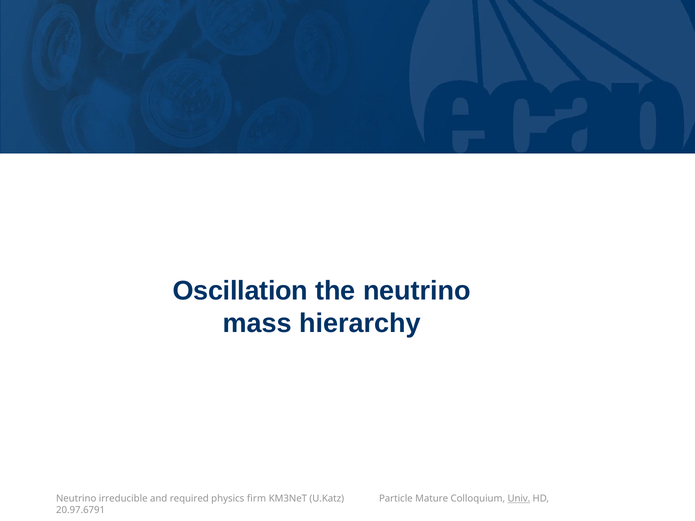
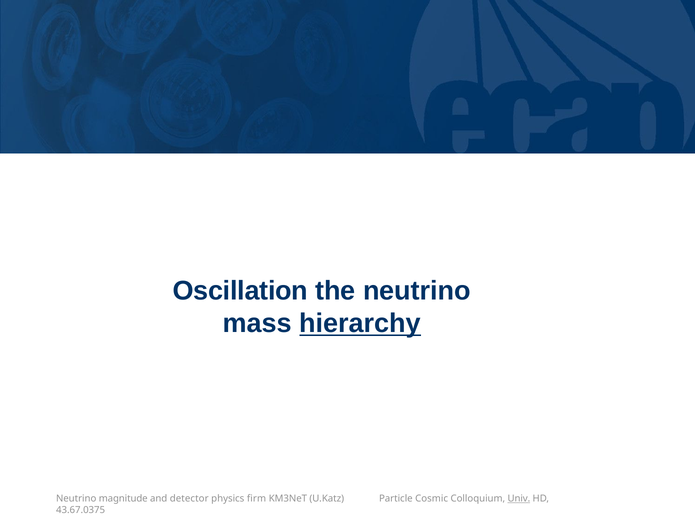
hierarchy underline: none -> present
irreducible: irreducible -> magnitude
required: required -> detector
Mature: Mature -> Cosmic
20.97.6791: 20.97.6791 -> 43.67.0375
